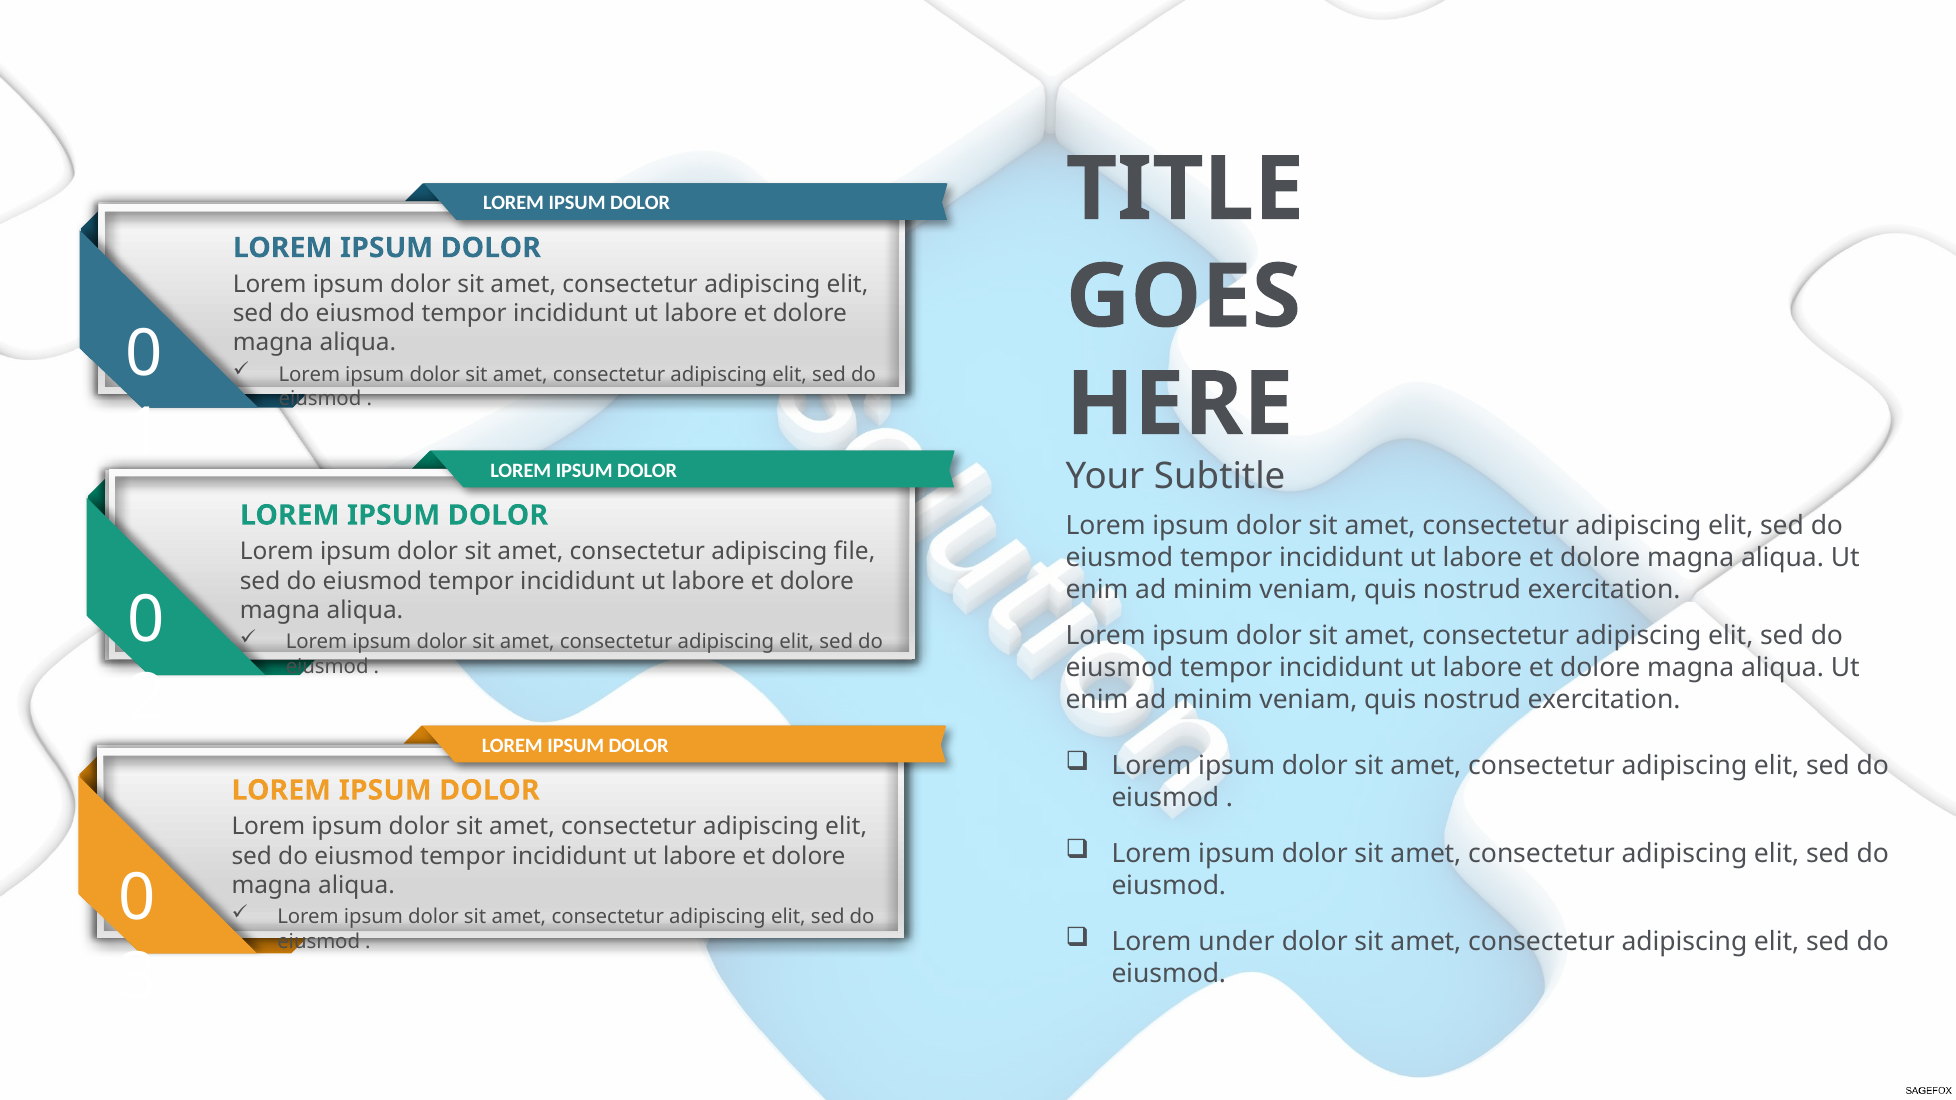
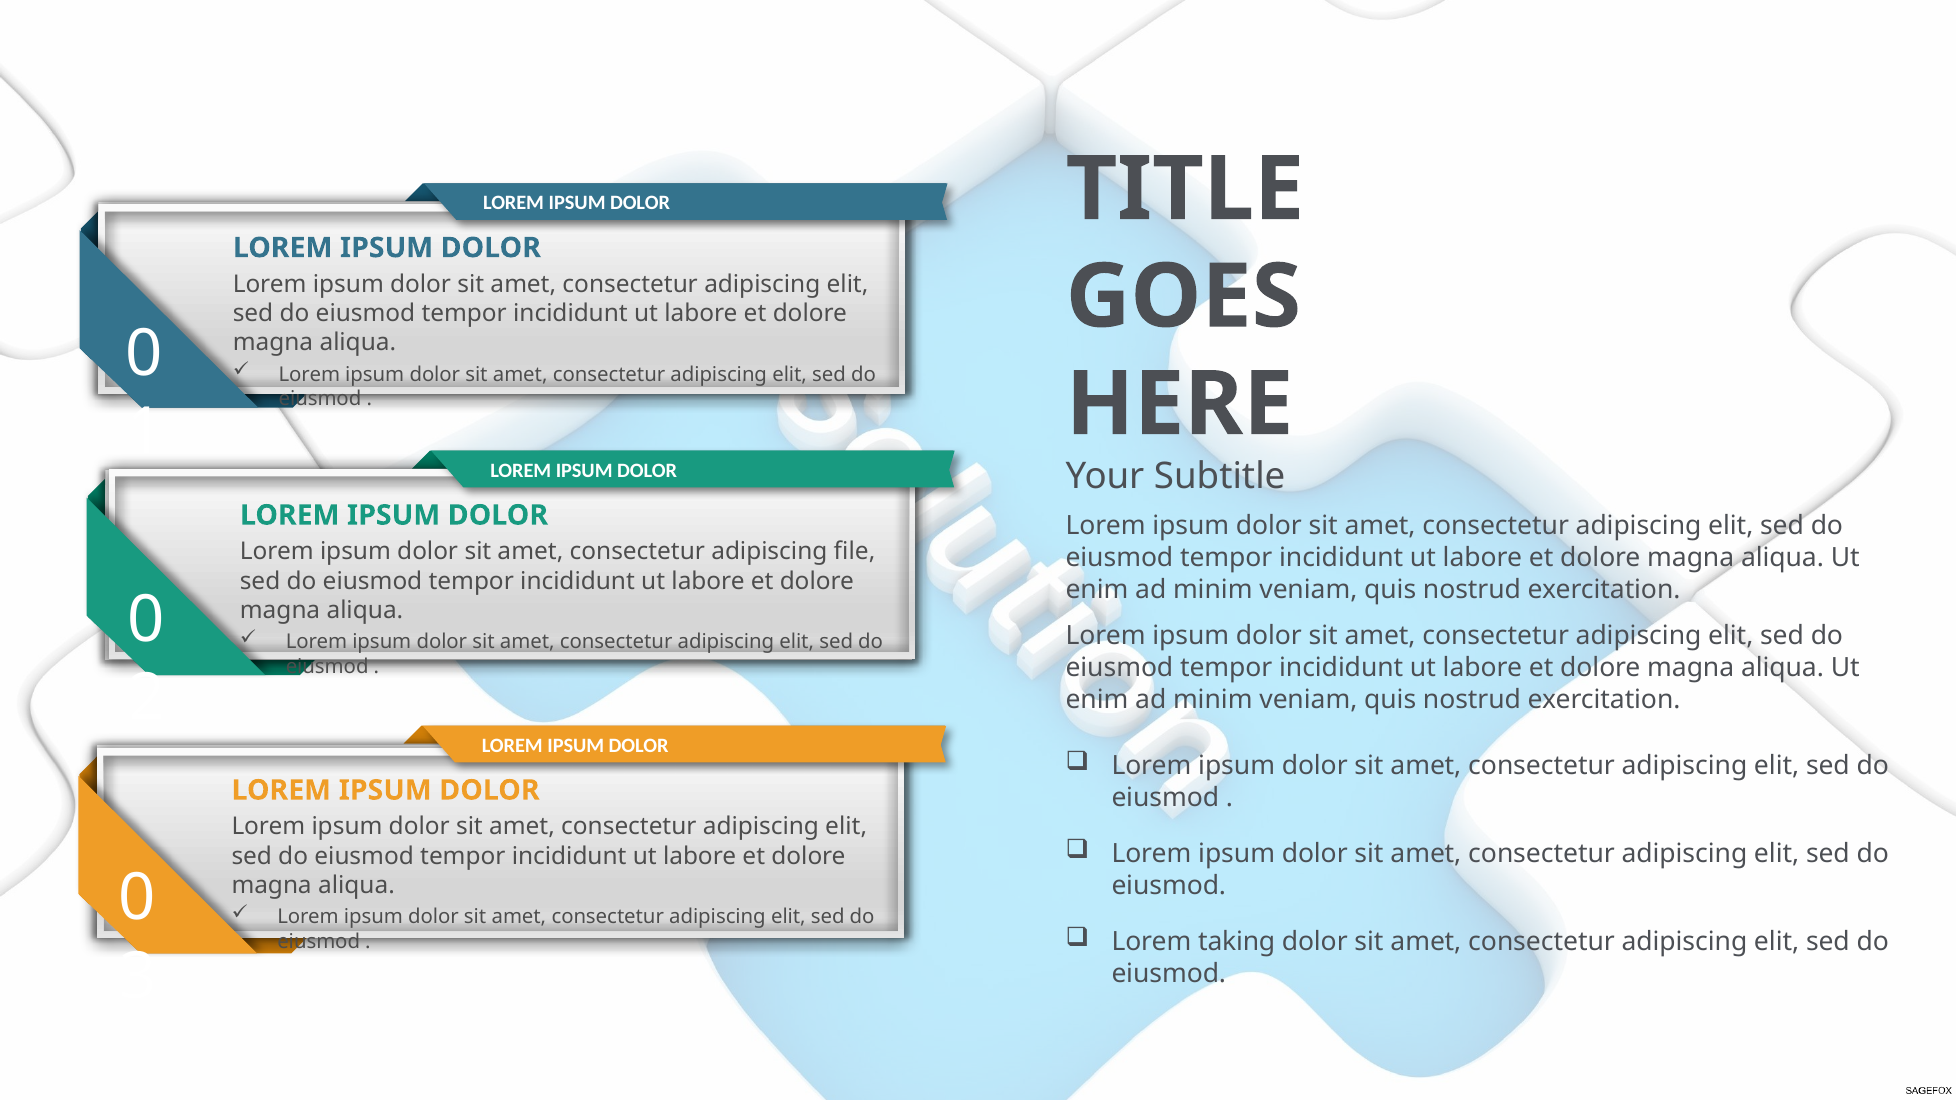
under: under -> taking
